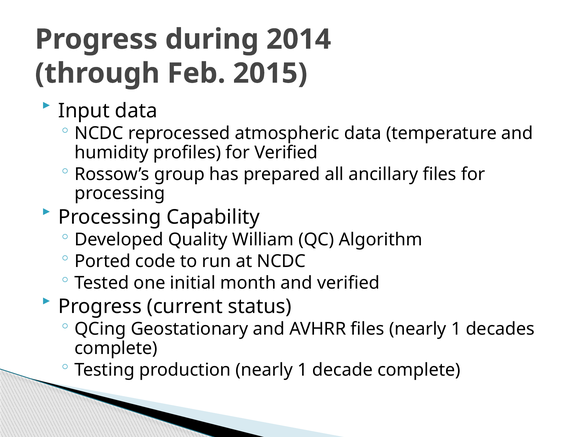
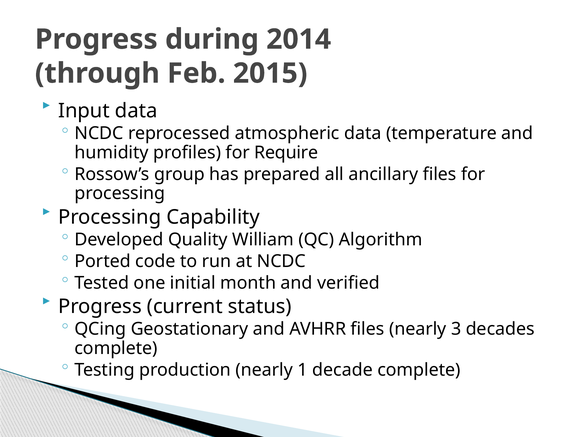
for Verified: Verified -> Require
files nearly 1: 1 -> 3
